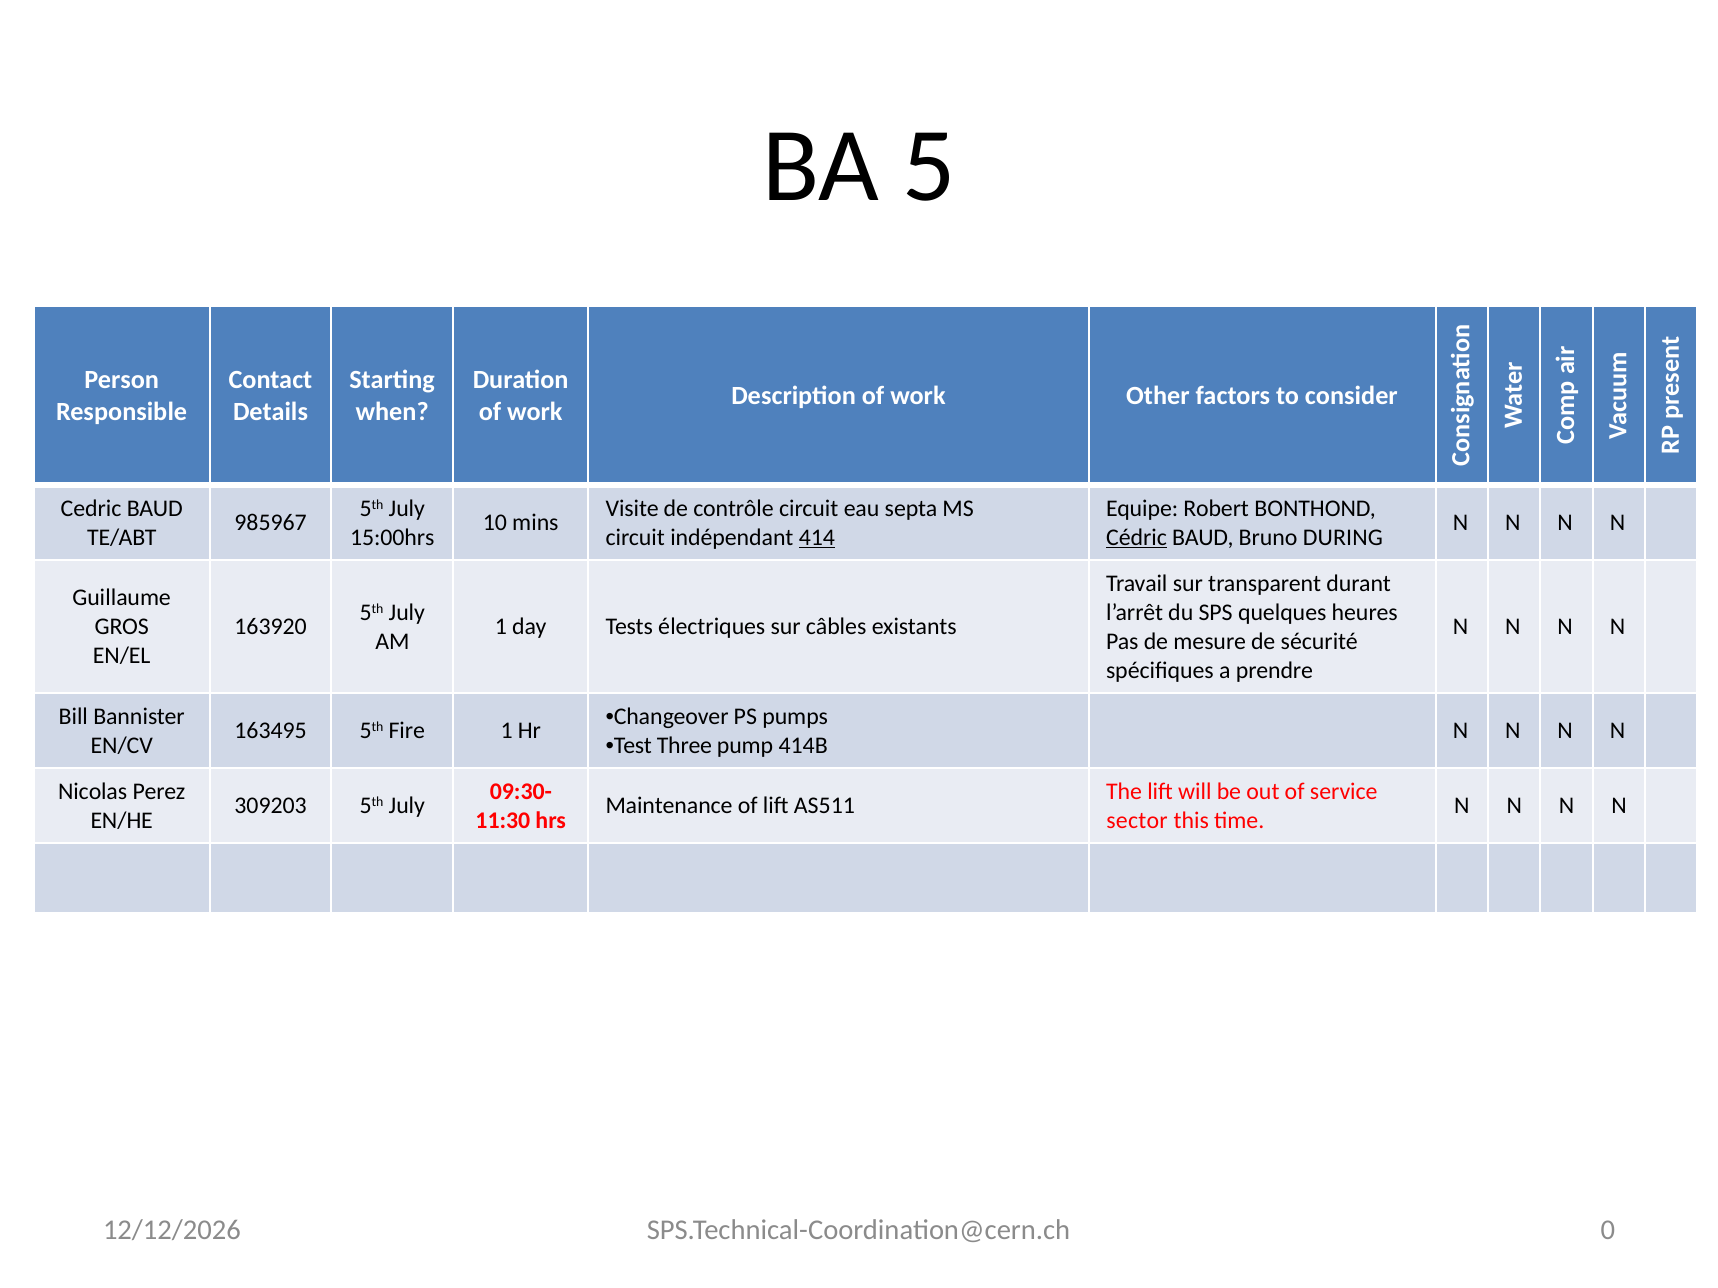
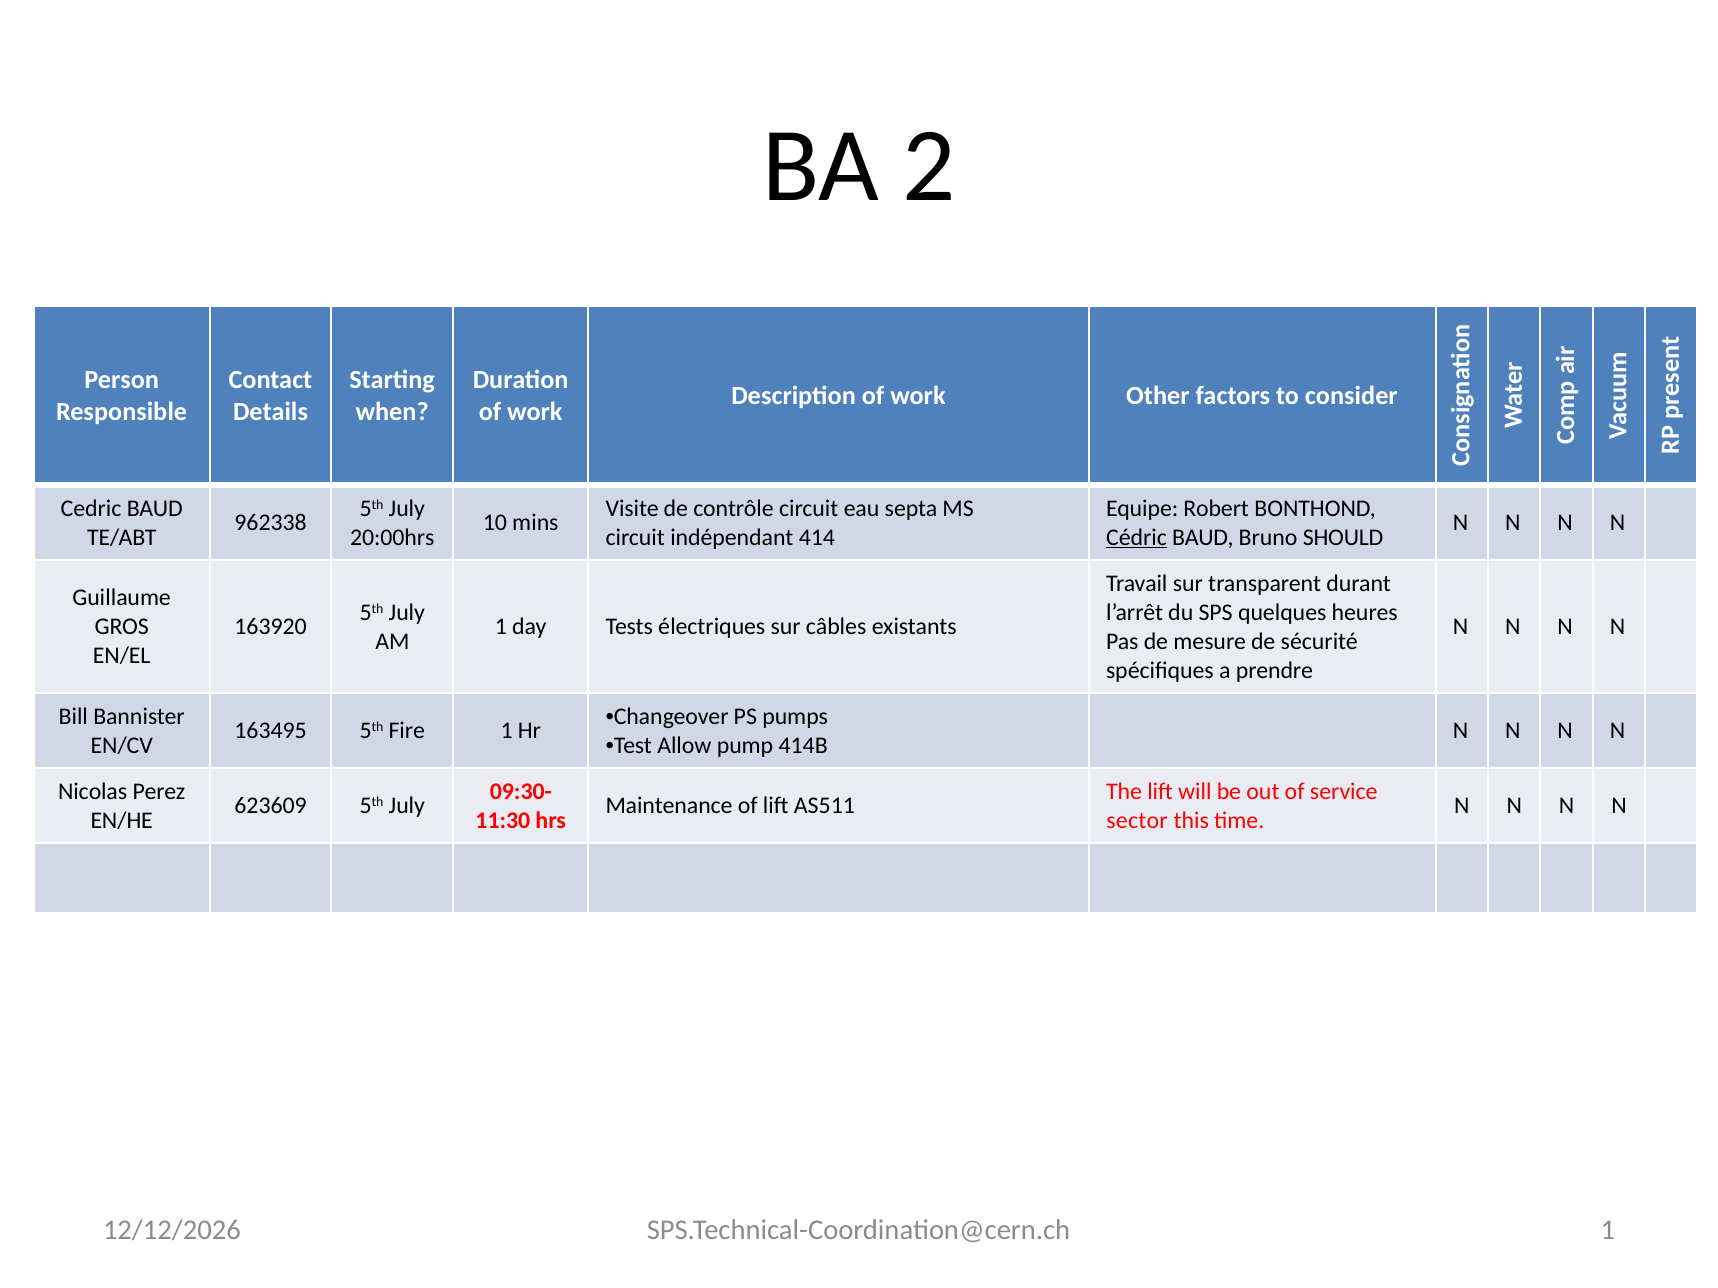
5: 5 -> 2
985967: 985967 -> 962338
15:00hrs: 15:00hrs -> 20:00hrs
414 underline: present -> none
DURING: DURING -> SHOULD
Three: Three -> Allow
309203: 309203 -> 623609
SPS.Technical-Coordination@cern.ch 0: 0 -> 1
